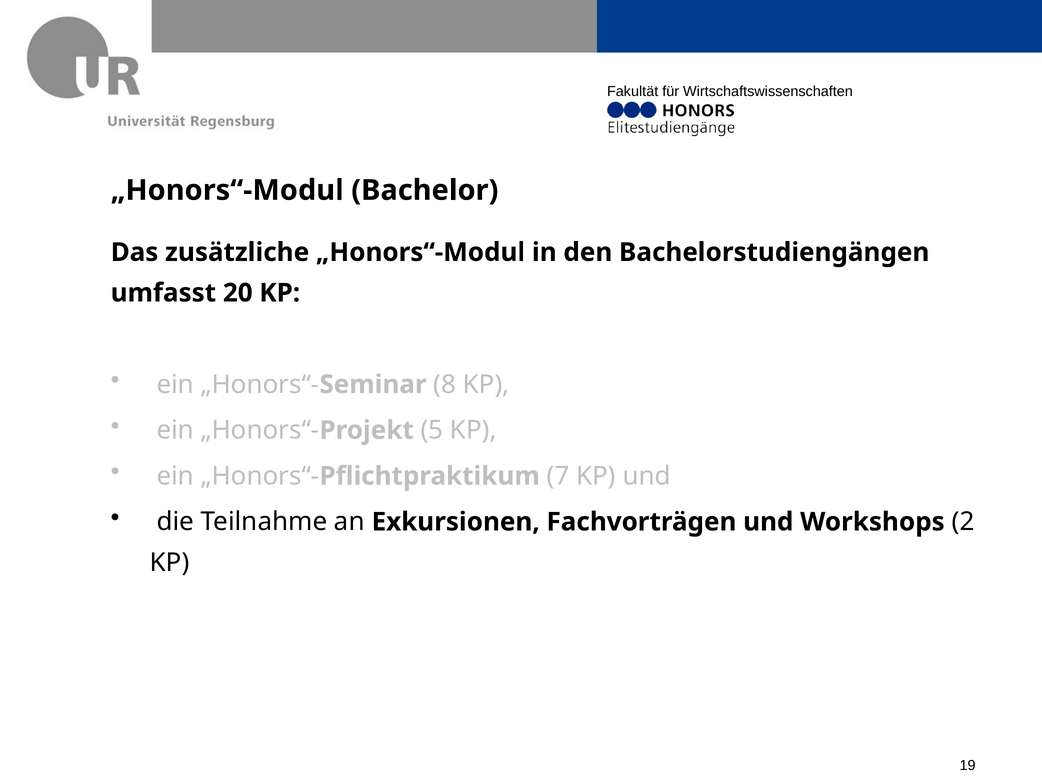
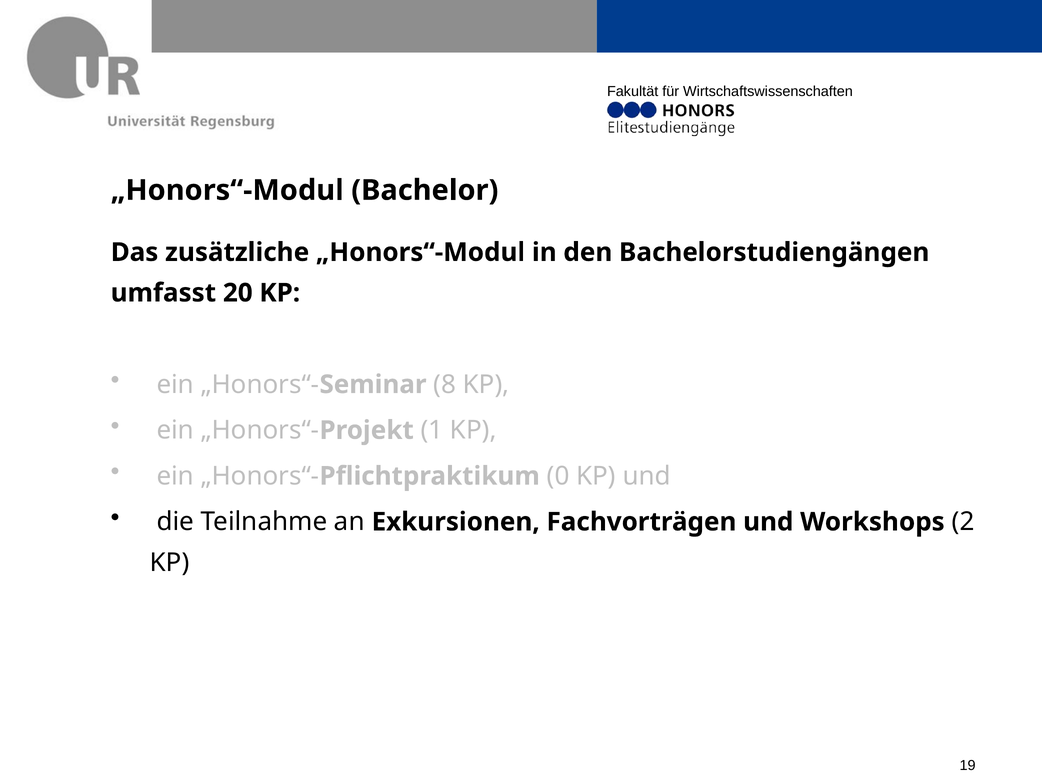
5: 5 -> 1
7: 7 -> 0
